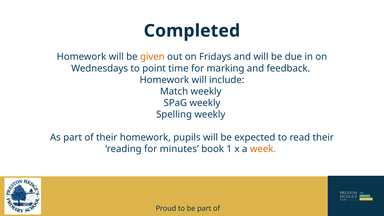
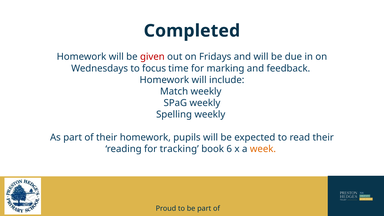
given colour: orange -> red
point: point -> focus
minutes: minutes -> tracking
1: 1 -> 6
